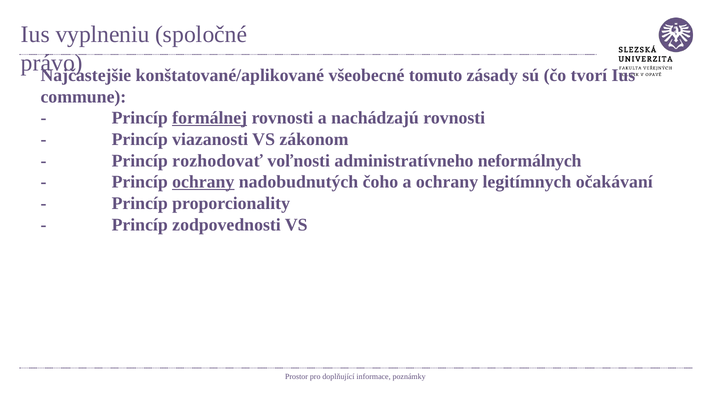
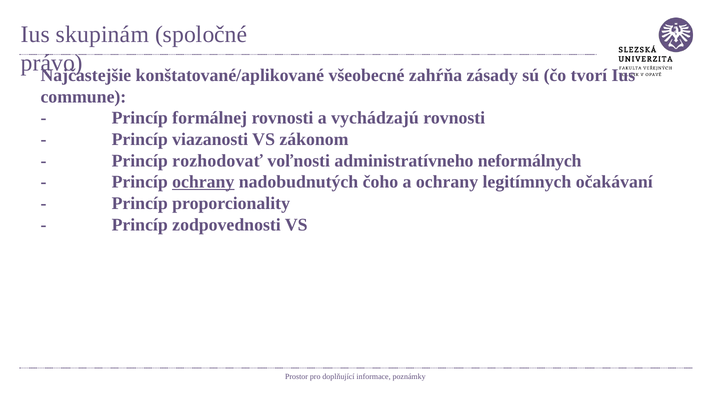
vyplneniu: vyplneniu -> skupinám
tomuto: tomuto -> zahŕňa
formálnej underline: present -> none
nachádzajú: nachádzajú -> vychádzajú
